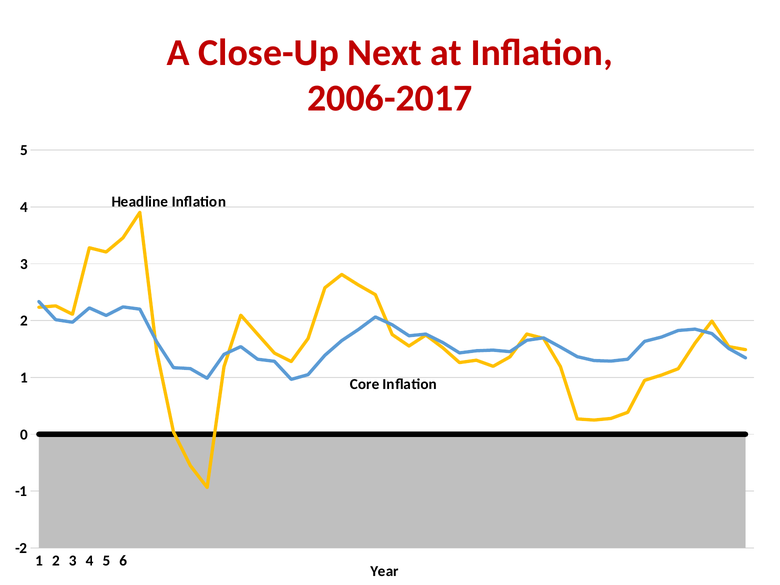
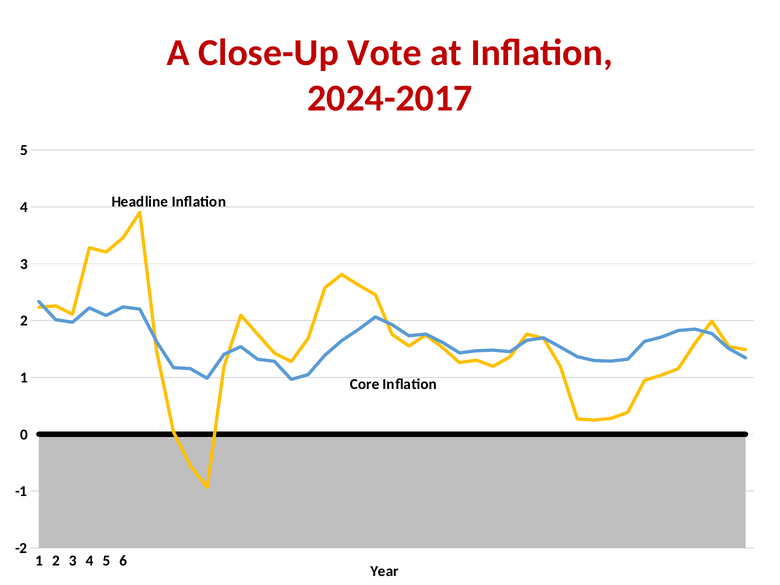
Next: Next -> Vote
2006-2017: 2006-2017 -> 2024-2017
